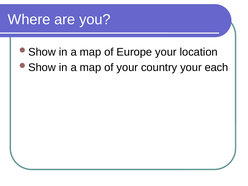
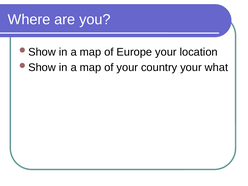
each: each -> what
